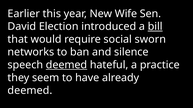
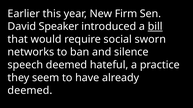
Wife: Wife -> Firm
Election: Election -> Speaker
deemed at (67, 65) underline: present -> none
